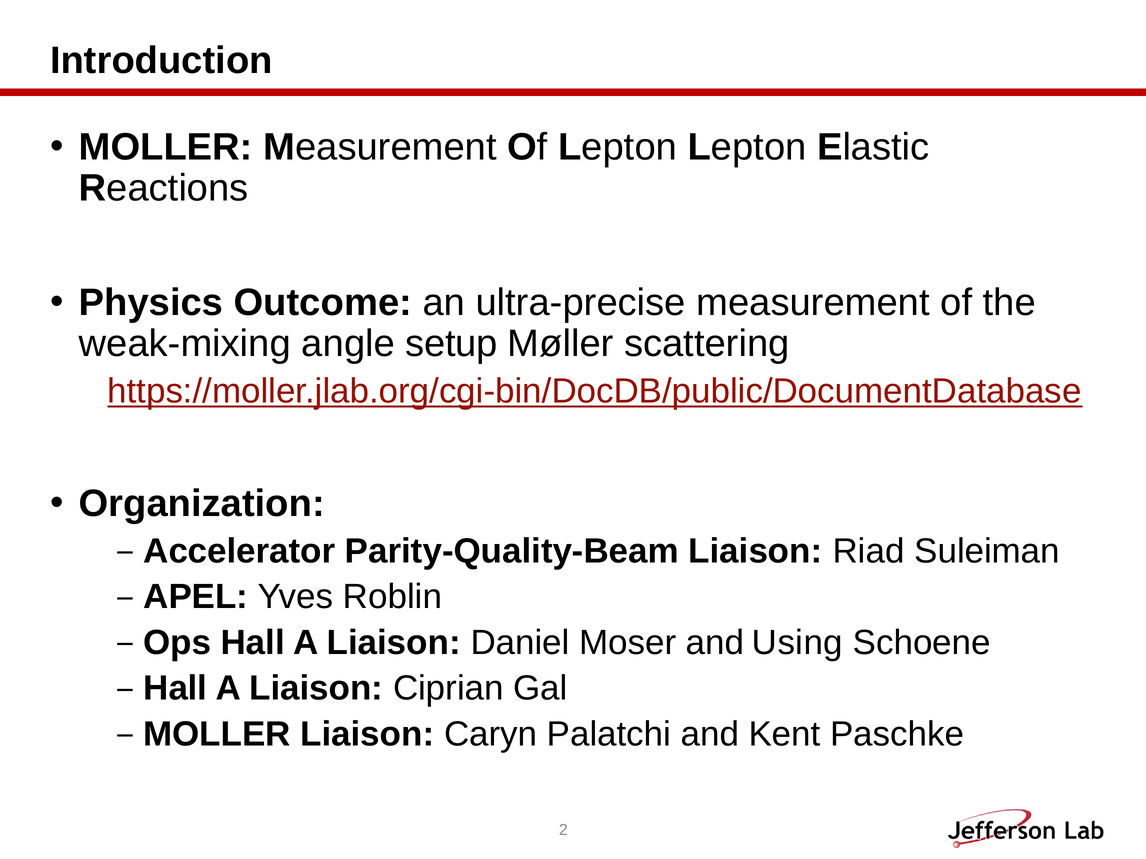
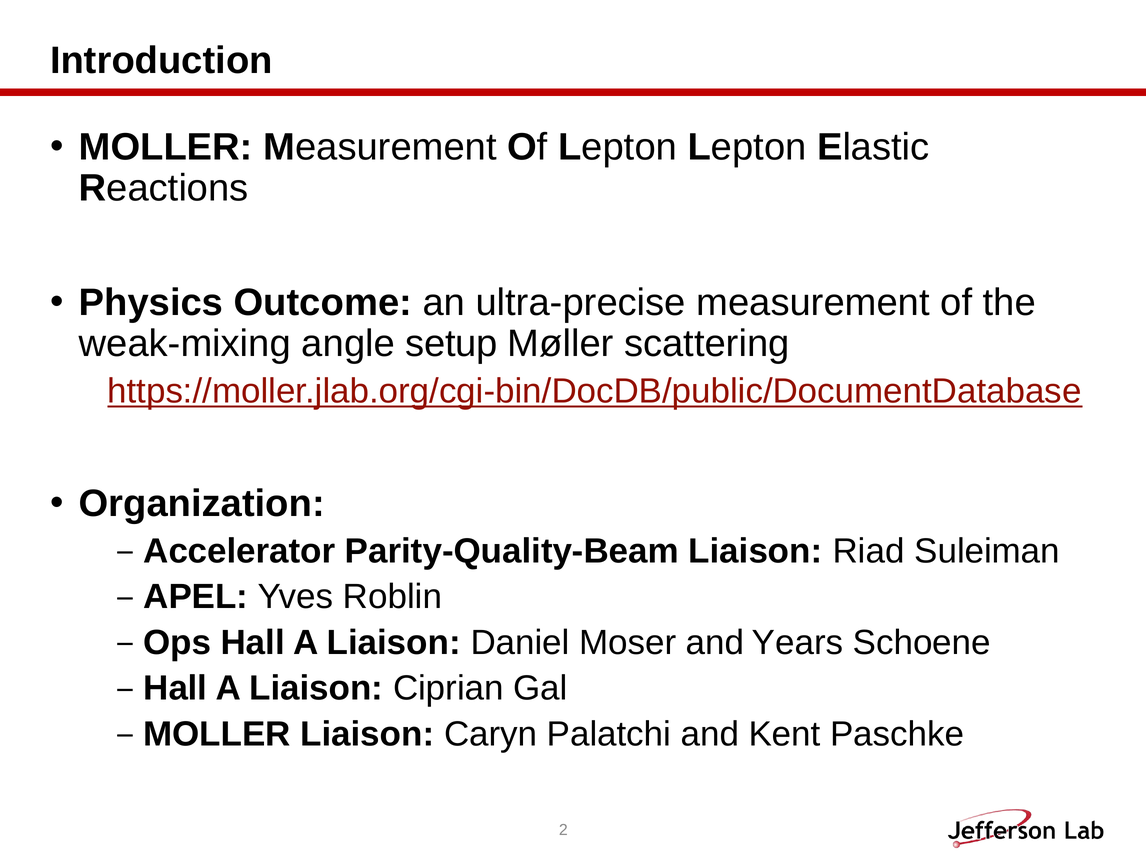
Using: Using -> Years
